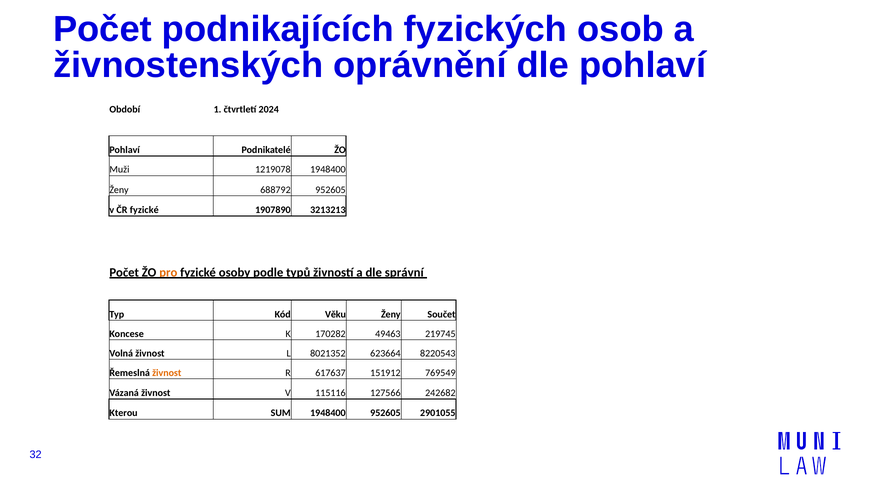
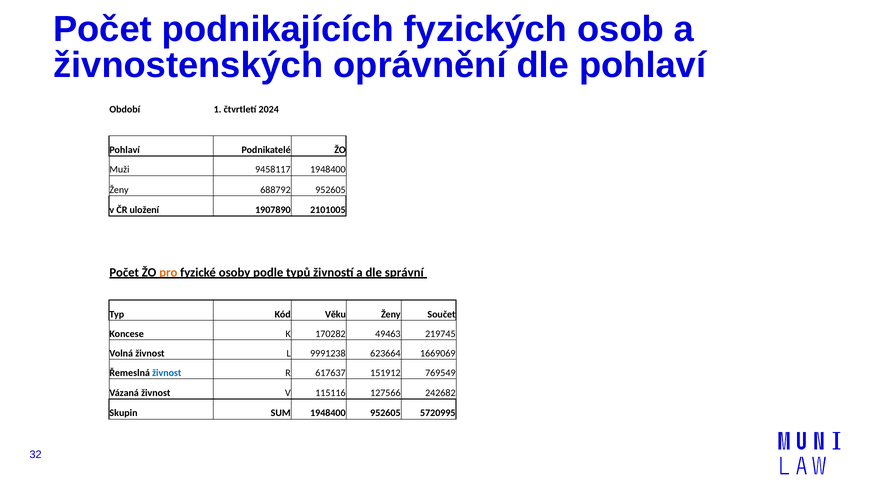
1219078: 1219078 -> 9458117
ČR fyzické: fyzické -> uložení
3213213: 3213213 -> 2101005
8021352: 8021352 -> 9991238
8220543: 8220543 -> 1669069
živnost at (167, 373) colour: orange -> blue
Kterou: Kterou -> Skupin
2901055: 2901055 -> 5720995
